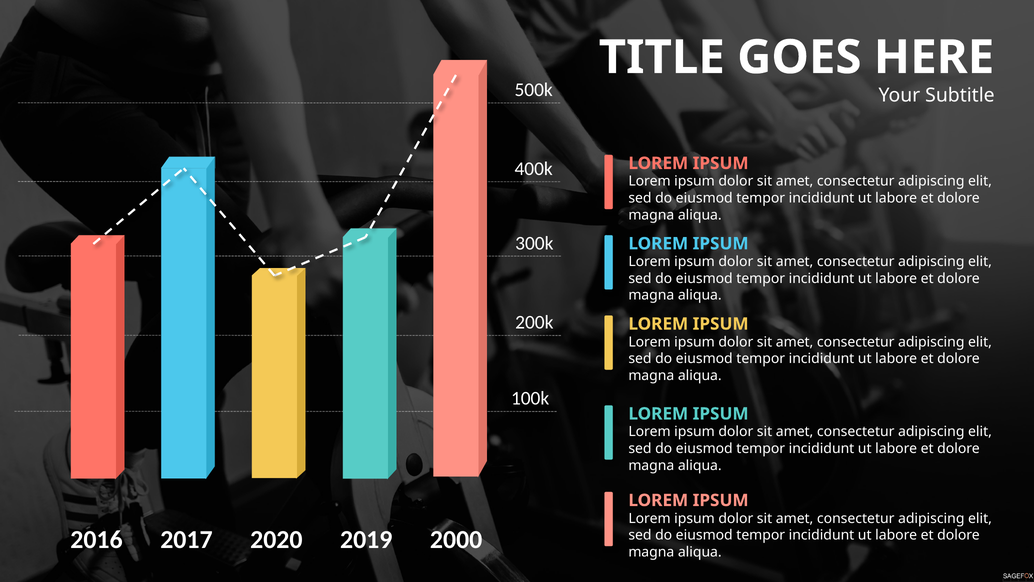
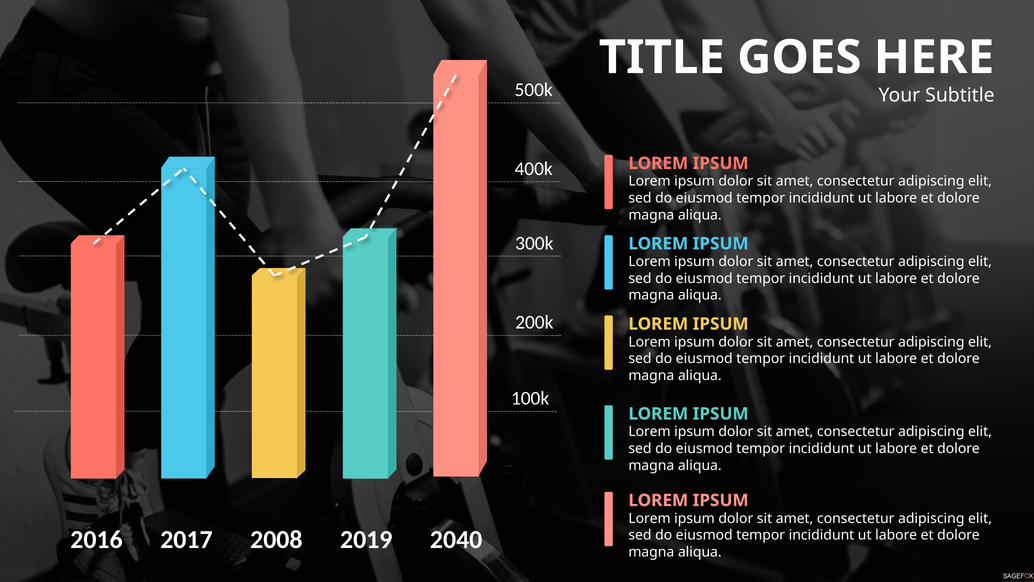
2020: 2020 -> 2008
2000: 2000 -> 2040
